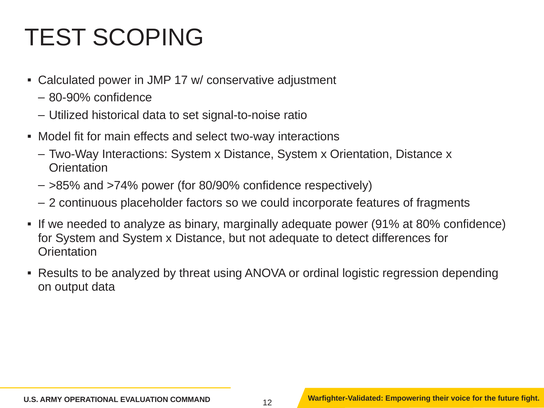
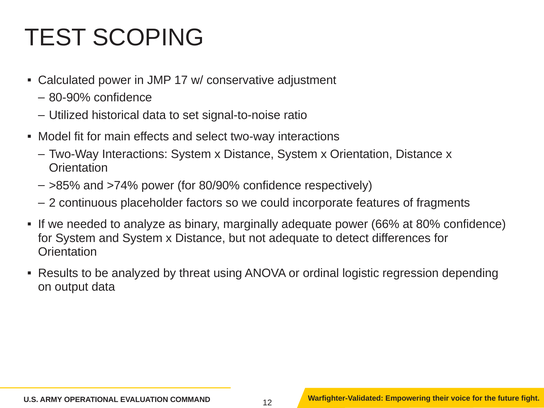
91%: 91% -> 66%
